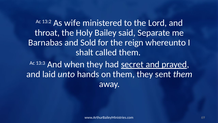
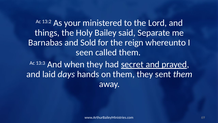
wife: wife -> your
throat: throat -> things
shalt: shalt -> seen
unto: unto -> days
